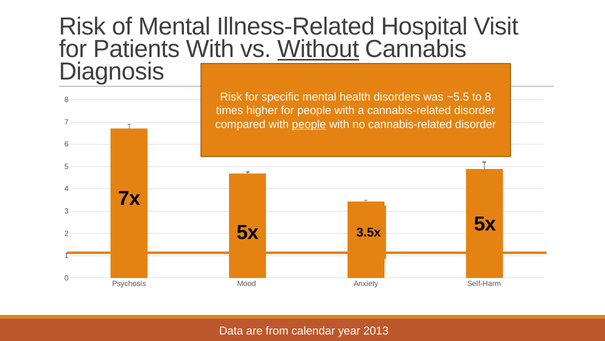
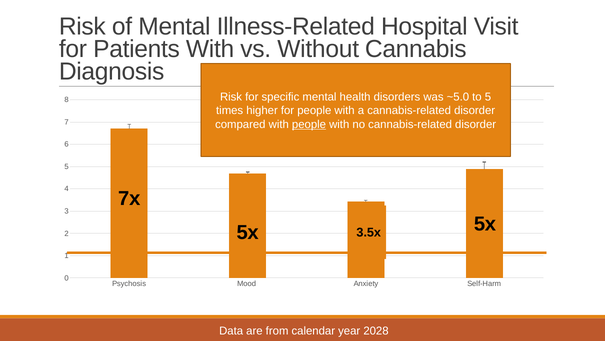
Without underline: present -> none
~5.5: ~5.5 -> ~5.0
to 8: 8 -> 5
2013: 2013 -> 2028
